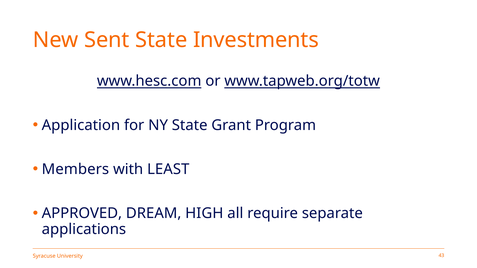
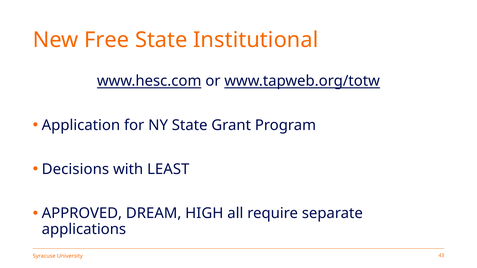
Sent: Sent -> Free
Investments: Investments -> Institutional
Members: Members -> Decisions
